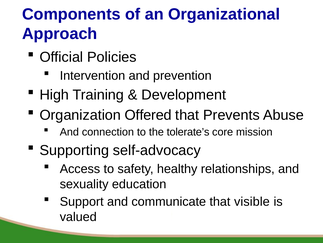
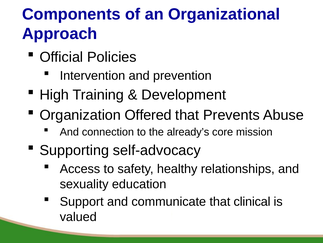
tolerate’s: tolerate’s -> already’s
visible: visible -> clinical
